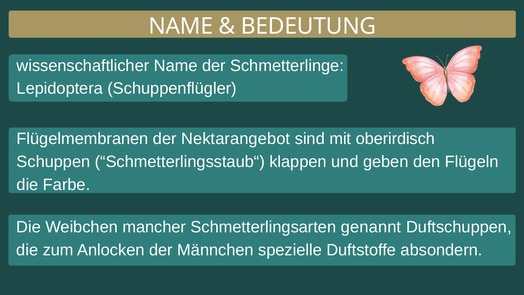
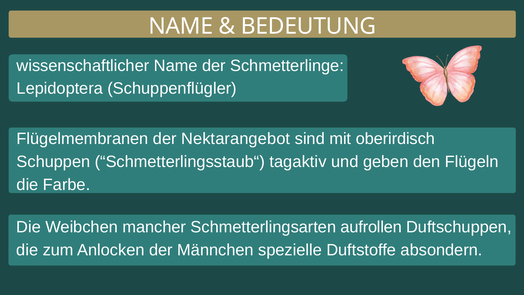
klappen: klappen -> tagaktiv
genannt: genannt -> aufrollen
